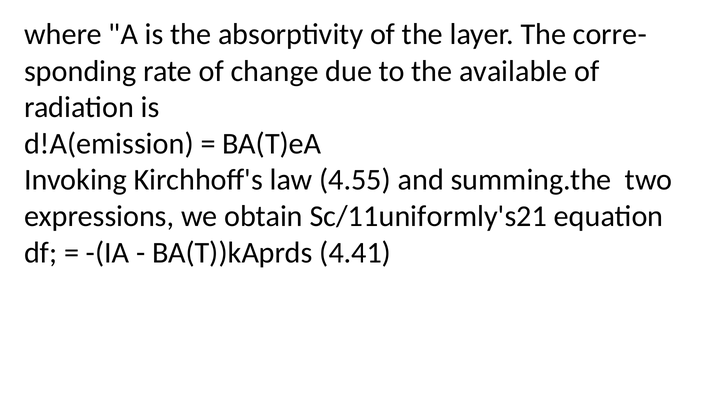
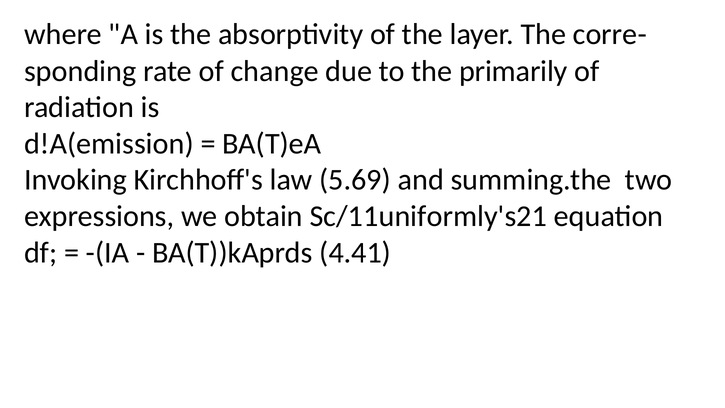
available: available -> primarily
4.55: 4.55 -> 5.69
